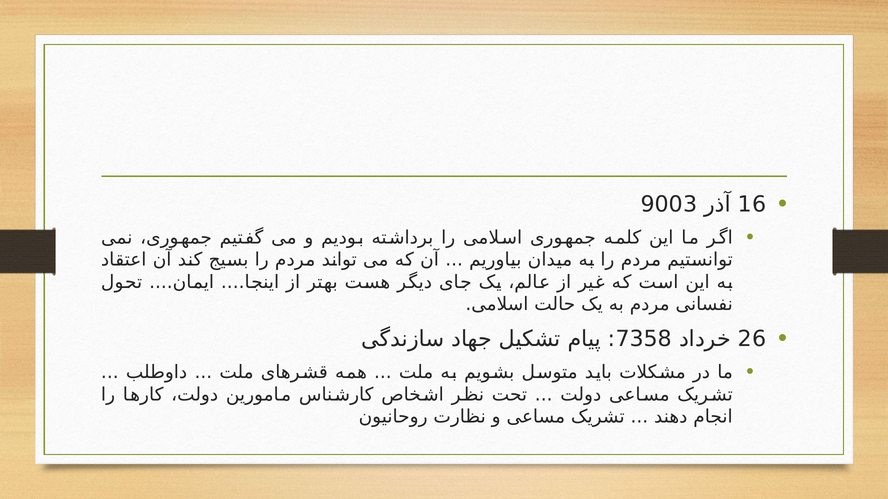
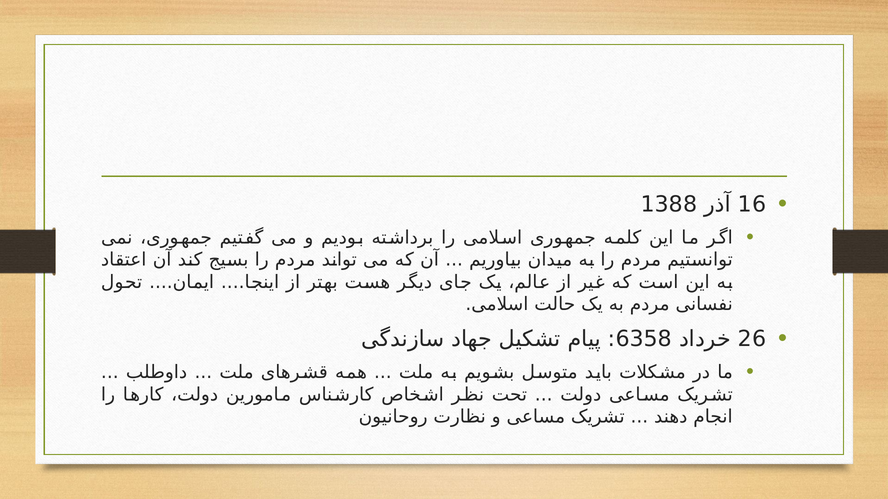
9003: 9003 -> 1388
7358: 7358 -> 6358
